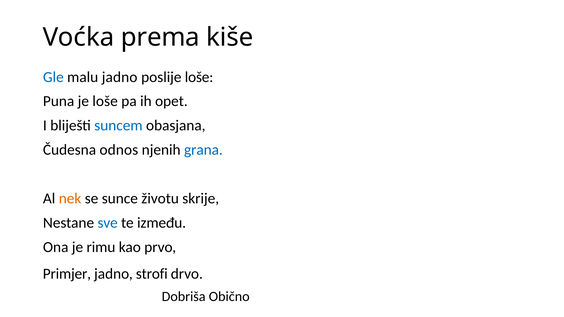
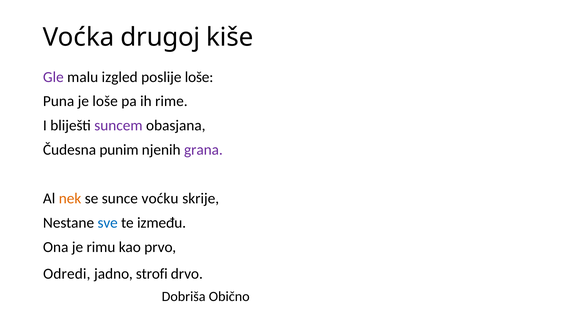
prema: prema -> drugoj
Gle colour: blue -> purple
malu jadno: jadno -> izgled
opet: opet -> rime
suncem colour: blue -> purple
odnos: odnos -> punim
grana colour: blue -> purple
životu: životu -> voćku
Primjer: Primjer -> Odredi
